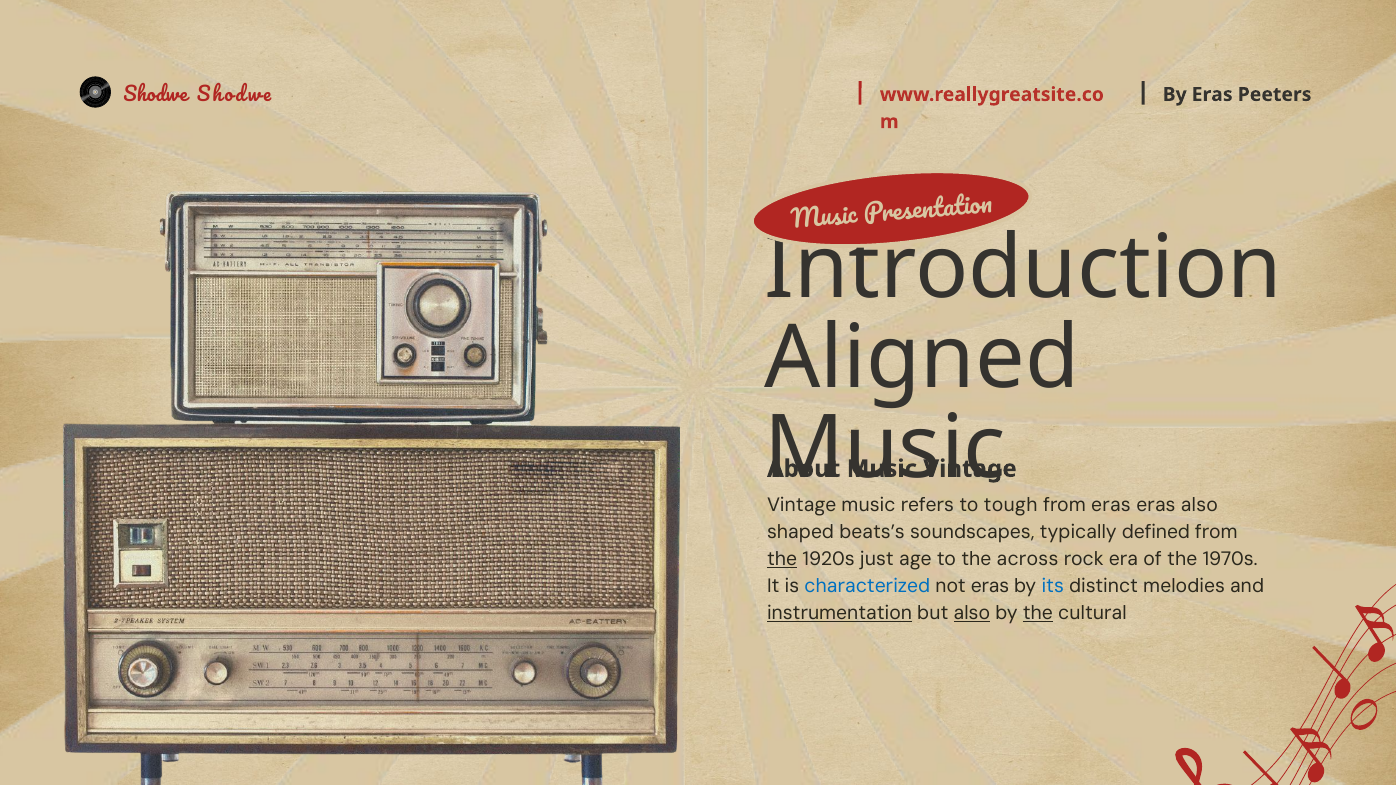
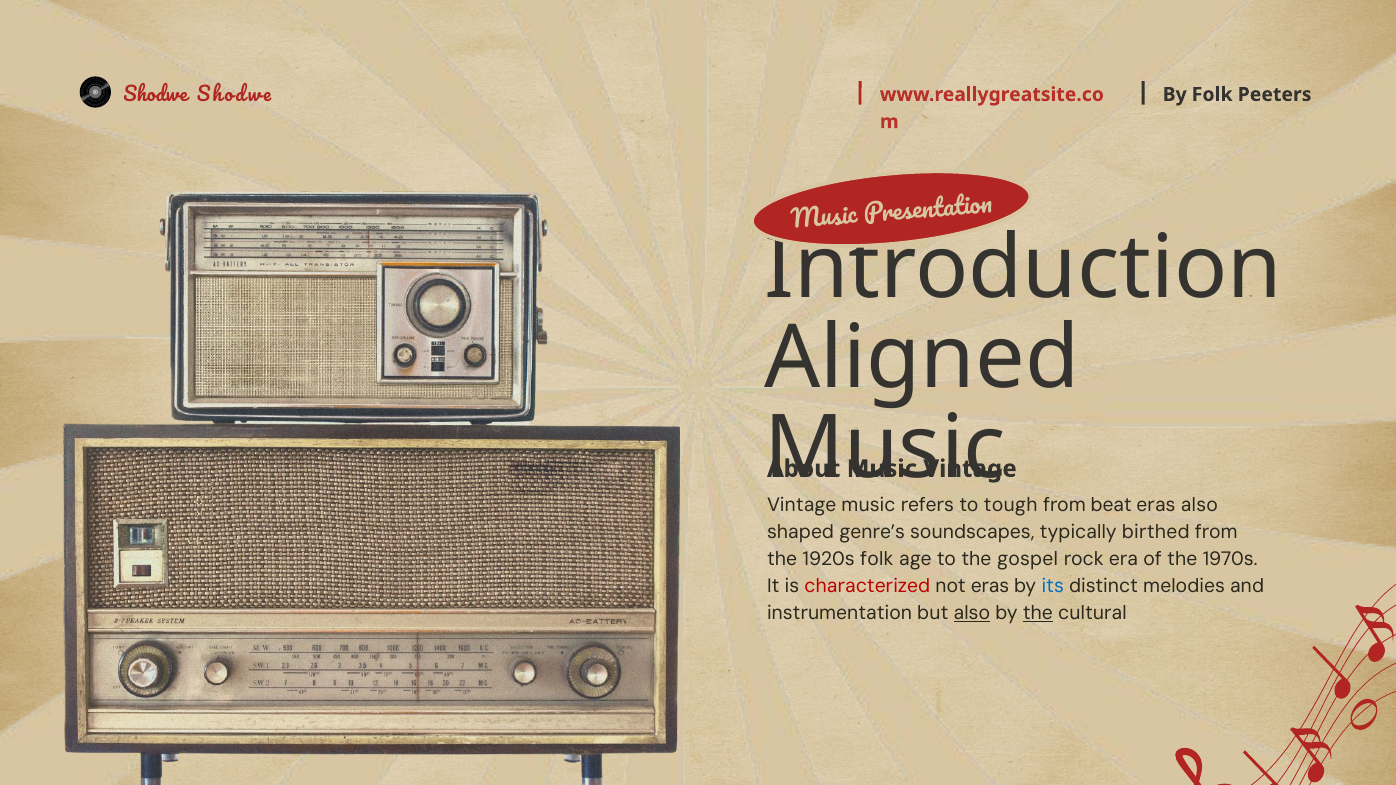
By Eras: Eras -> Folk
from eras: eras -> beat
beats’s: beats’s -> genre’s
defined: defined -> birthed
the at (782, 559) underline: present -> none
1920s just: just -> folk
across: across -> gospel
characterized colour: blue -> red
instrumentation underline: present -> none
